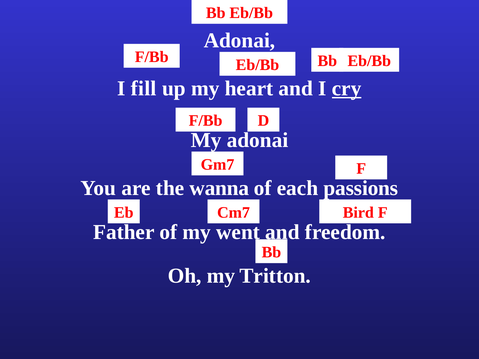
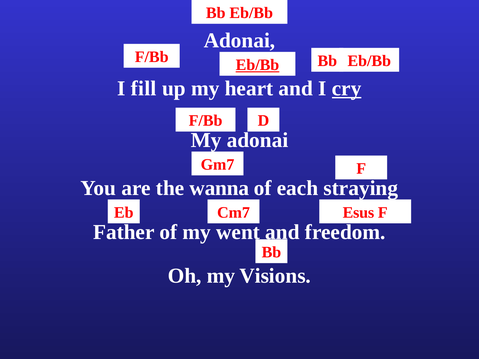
Eb/Bb at (257, 65) underline: none -> present
passions: passions -> straying
Bird: Bird -> Esus
Tritton: Tritton -> Visions
